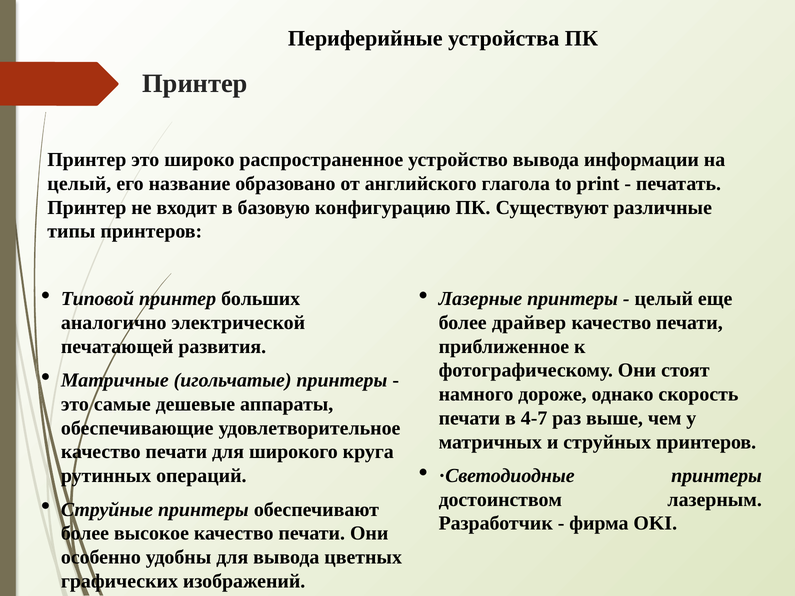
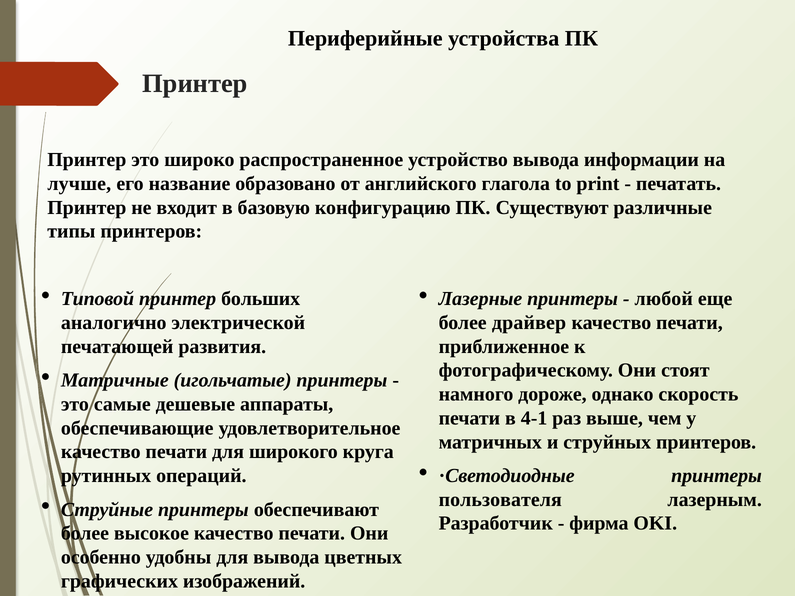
целый at (79, 184): целый -> лучше
целый at (664, 299): целый -> любой
4-7: 4-7 -> 4-1
достоинством: достоинством -> пользователя
